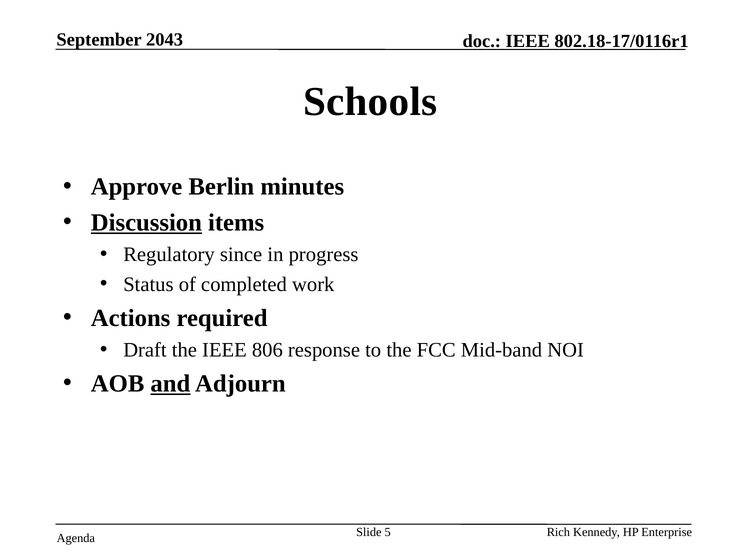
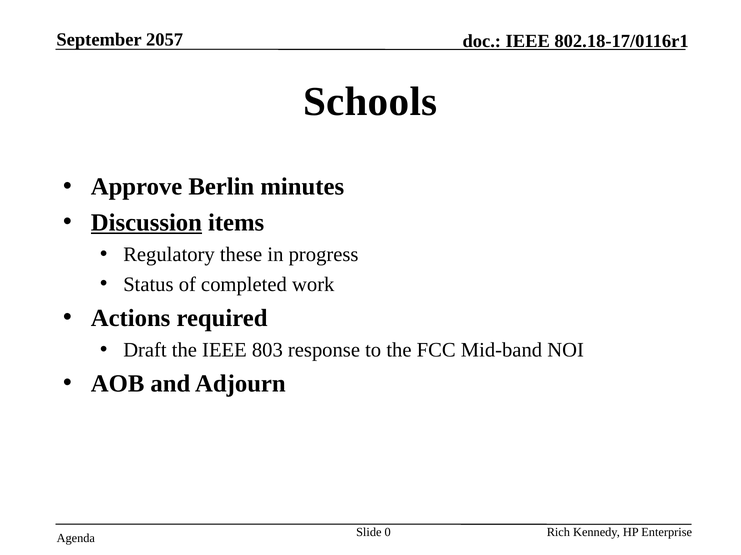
2043: 2043 -> 2057
since: since -> these
806: 806 -> 803
and underline: present -> none
5: 5 -> 0
